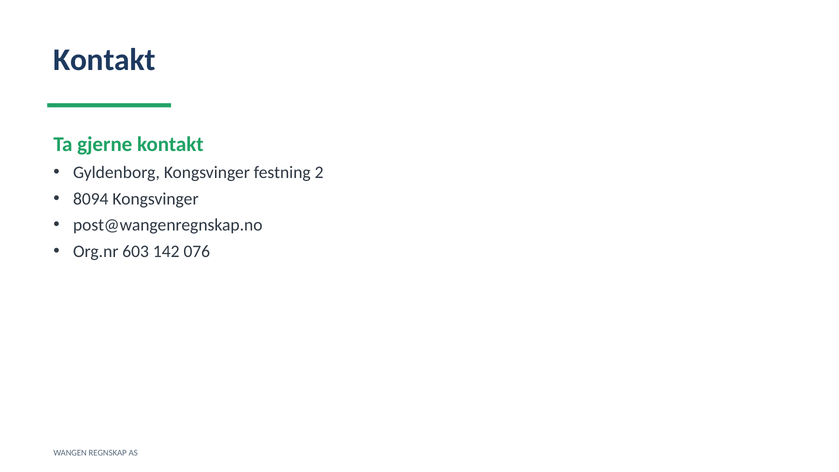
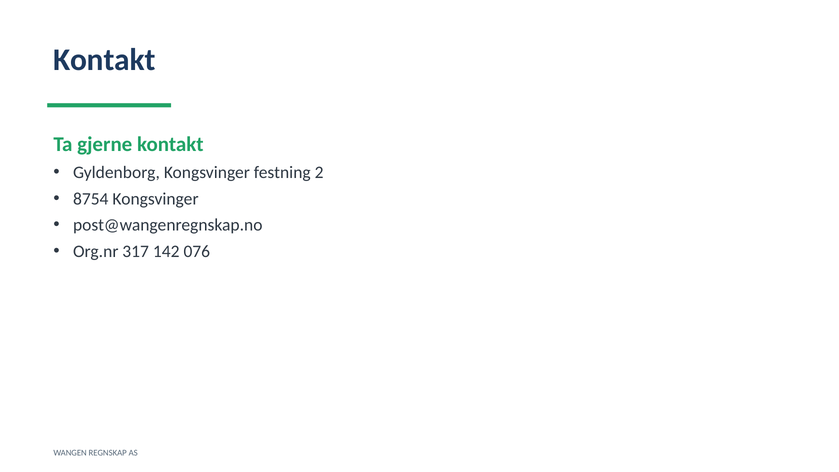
8094: 8094 -> 8754
603: 603 -> 317
